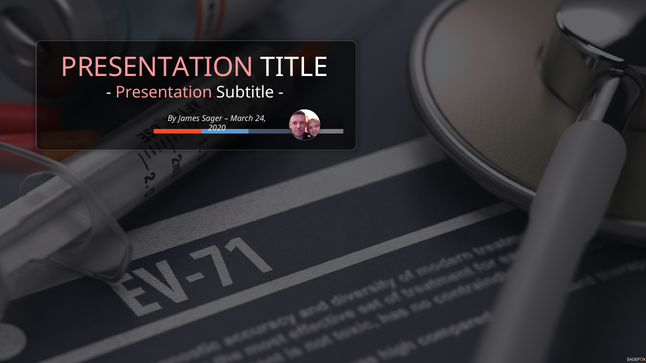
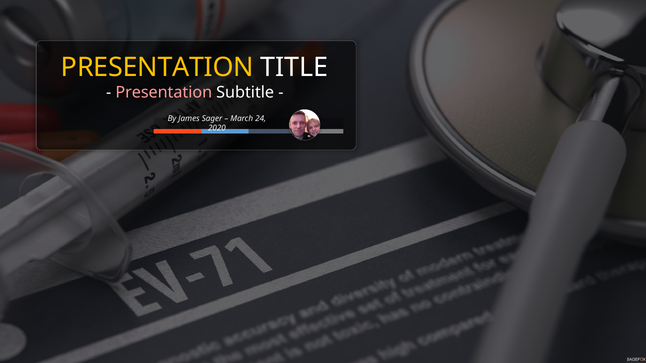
PRESENTATION at (157, 67) colour: pink -> yellow
